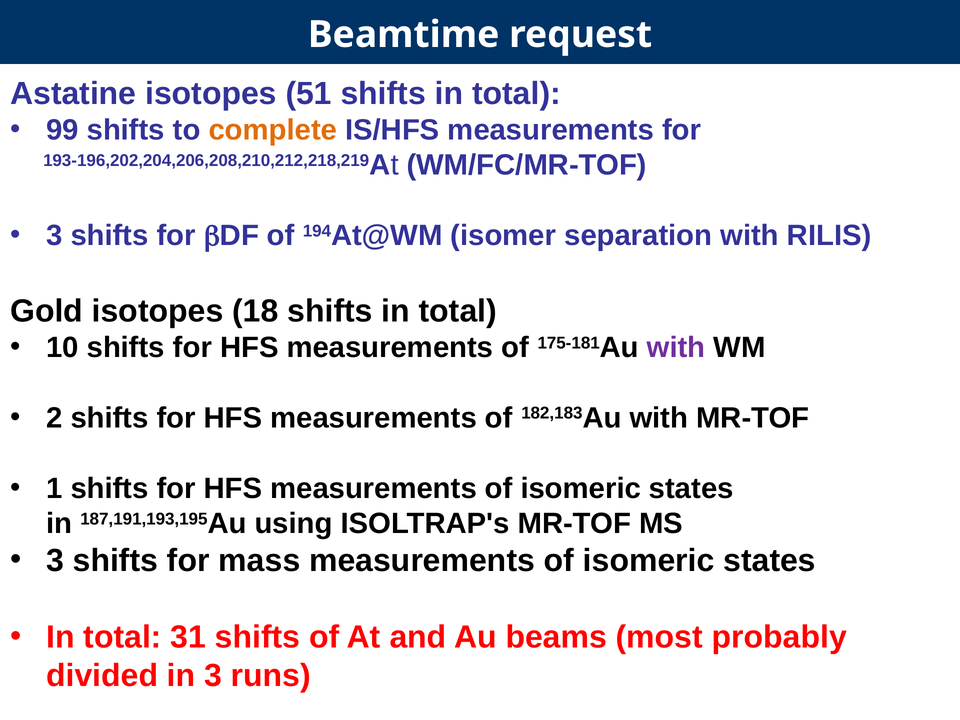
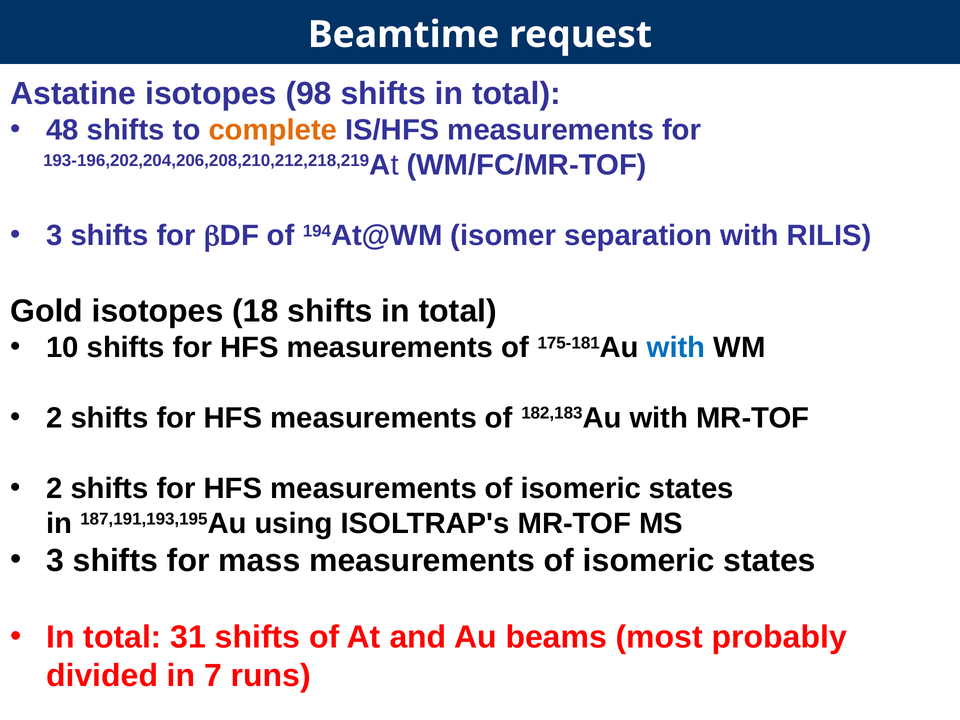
51: 51 -> 98
99: 99 -> 48
with at (676, 348) colour: purple -> blue
1 at (54, 488): 1 -> 2
in 3: 3 -> 7
